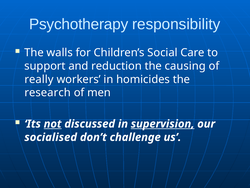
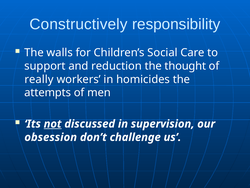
Psychotherapy: Psychotherapy -> Constructively
causing: causing -> thought
research: research -> attempts
supervision underline: present -> none
socialised: socialised -> obsession
